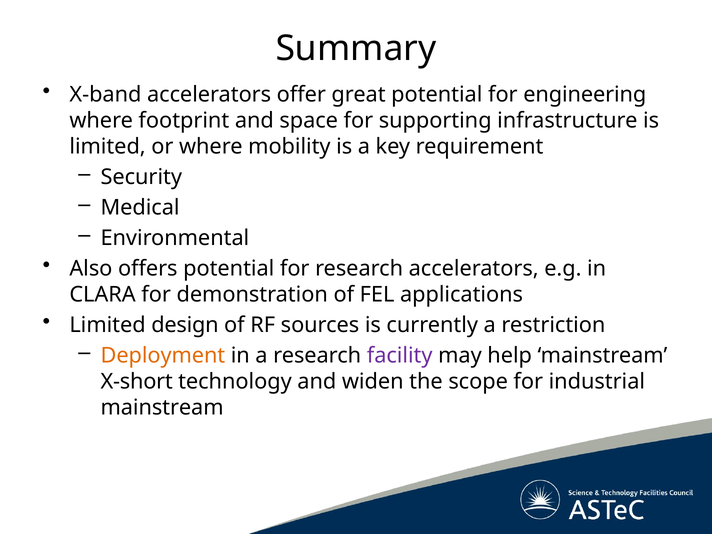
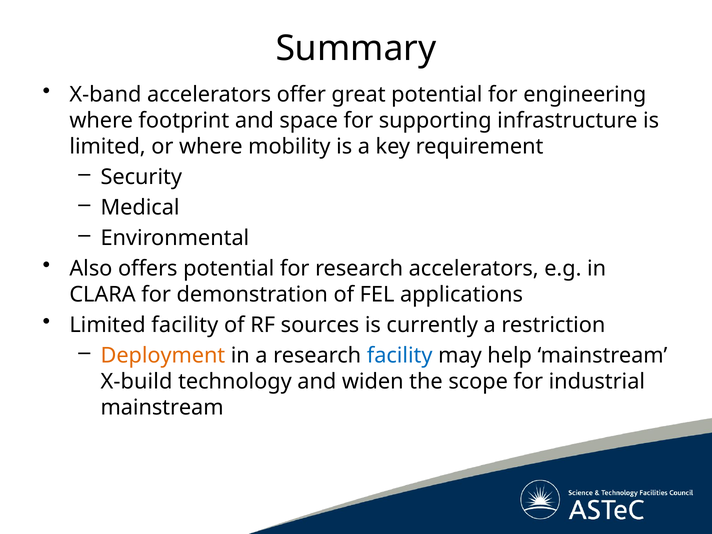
Limited design: design -> facility
facility at (400, 355) colour: purple -> blue
X-short: X-short -> X-build
